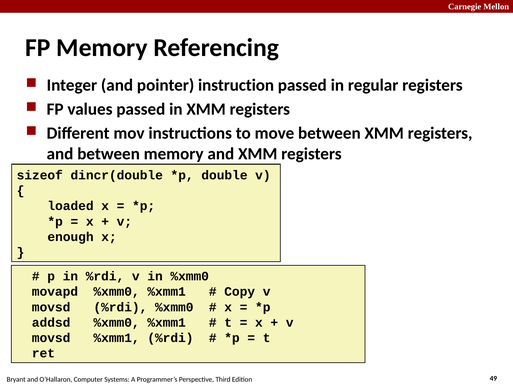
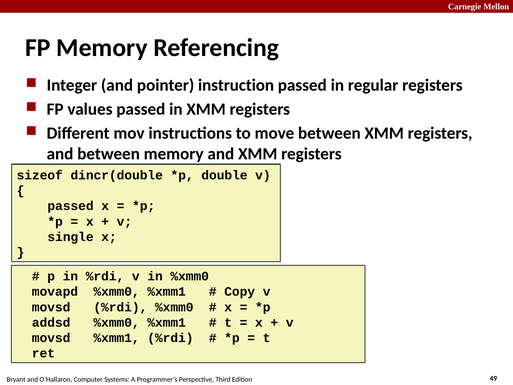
loaded at (71, 206): loaded -> passed
enough: enough -> single
